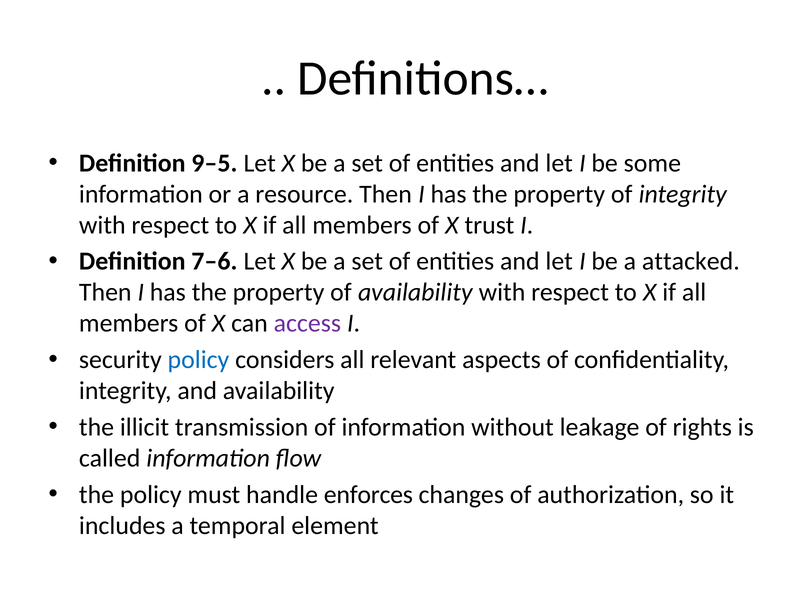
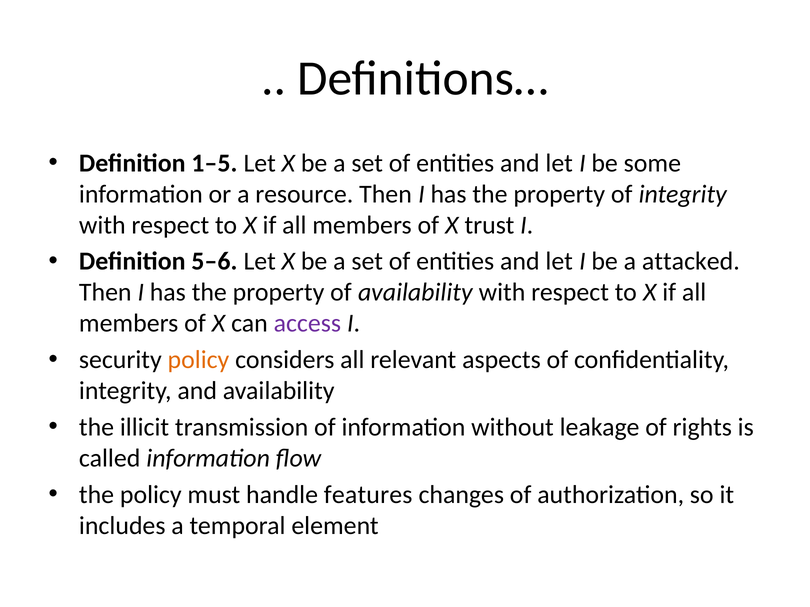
9–5: 9–5 -> 1–5
7–6: 7–6 -> 5–6
policy at (198, 360) colour: blue -> orange
enforces: enforces -> features
